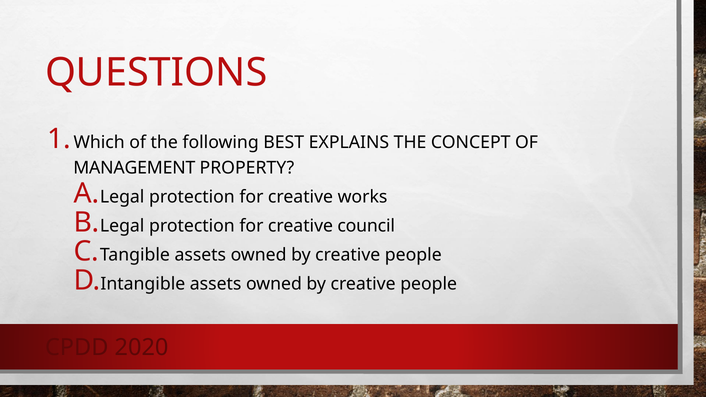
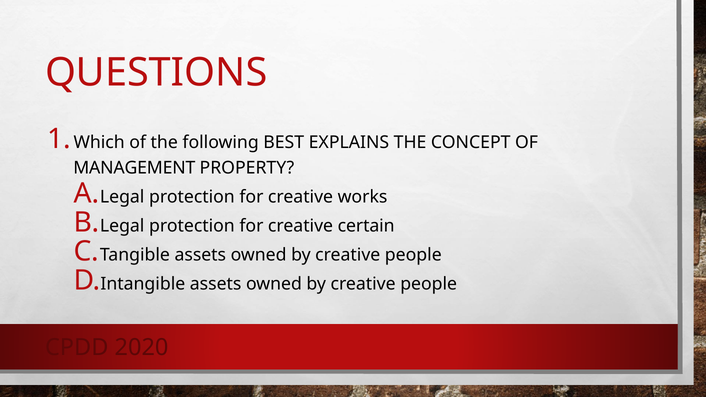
council: council -> certain
